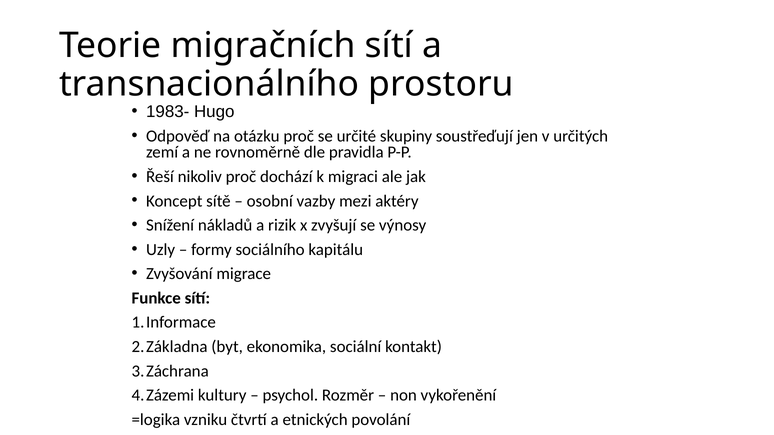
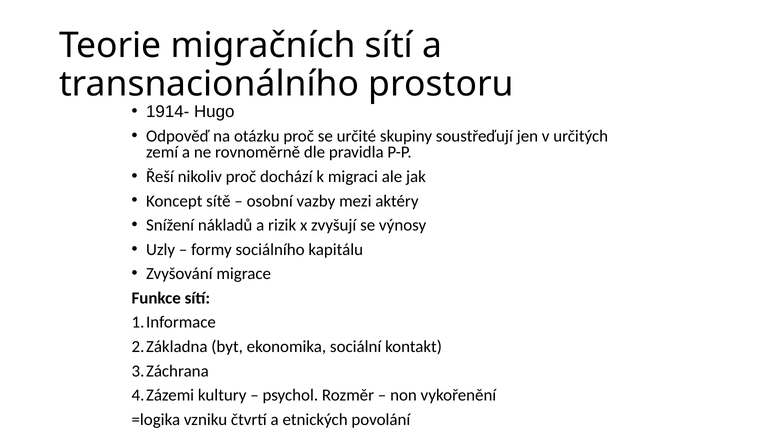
1983-: 1983- -> 1914-
